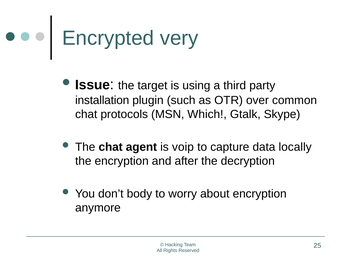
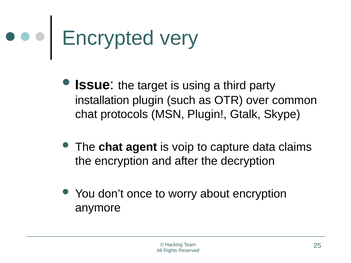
MSN Which: Which -> Plugin
locally: locally -> claims
body: body -> once
